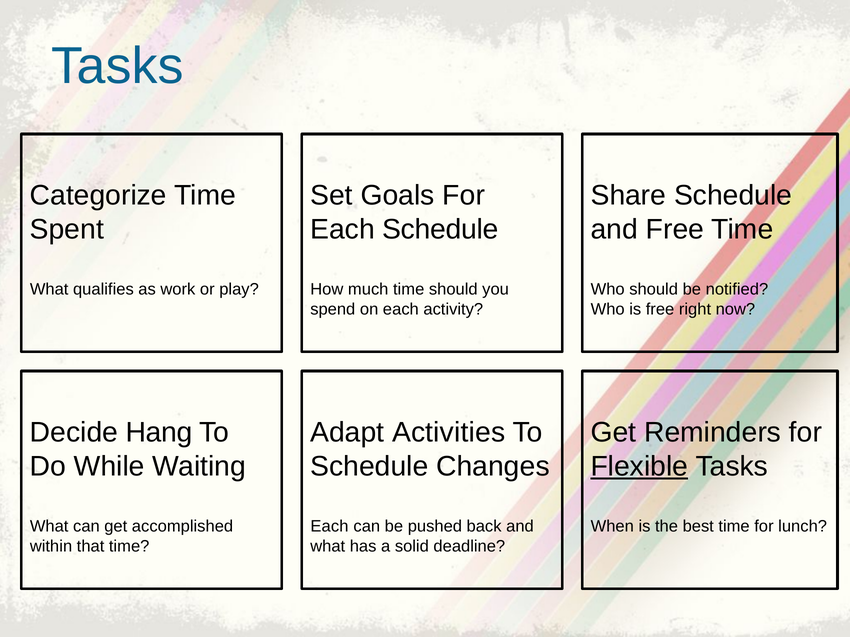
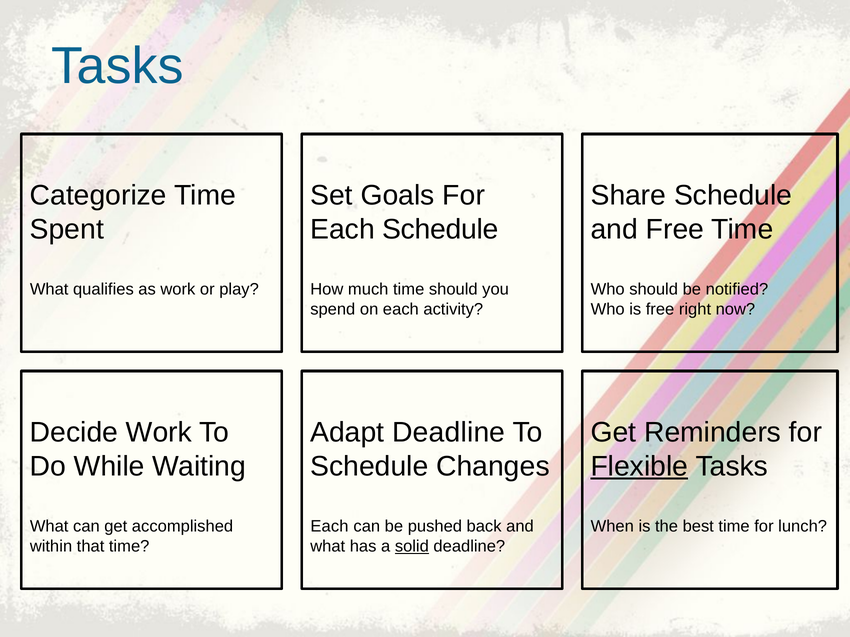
Decide Hang: Hang -> Work
Adapt Activities: Activities -> Deadline
solid underline: none -> present
